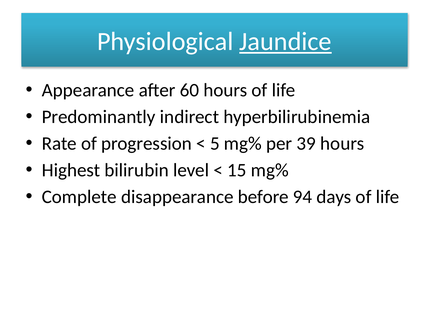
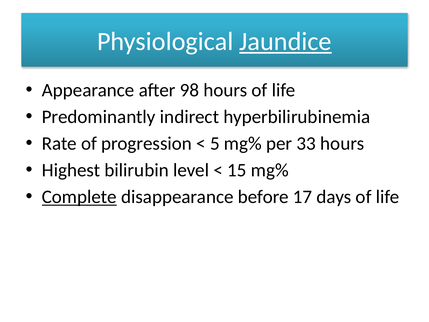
60: 60 -> 98
39: 39 -> 33
Complete underline: none -> present
94: 94 -> 17
